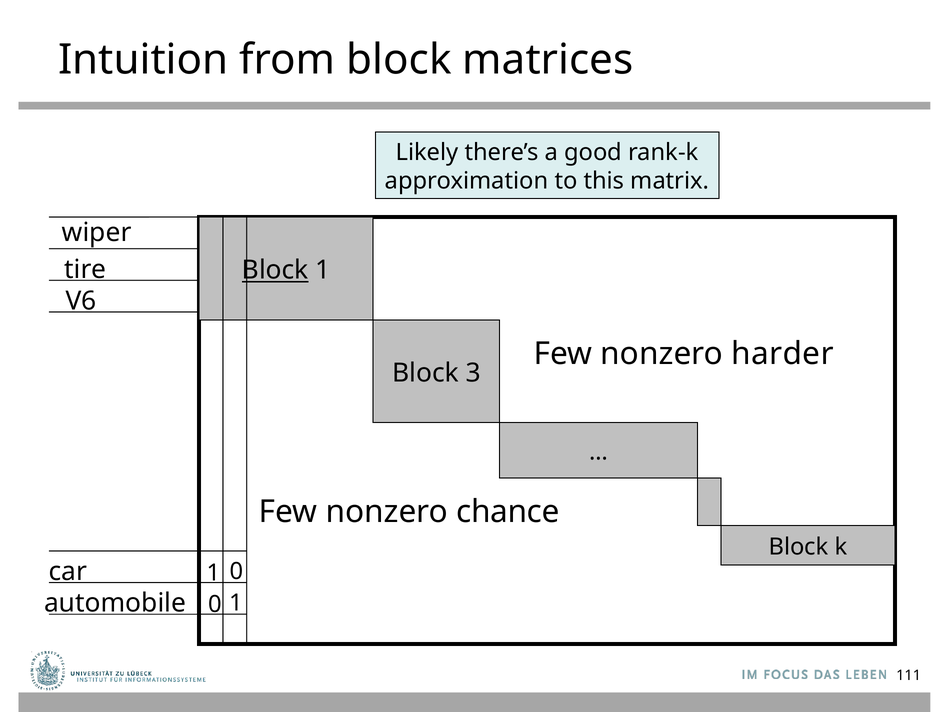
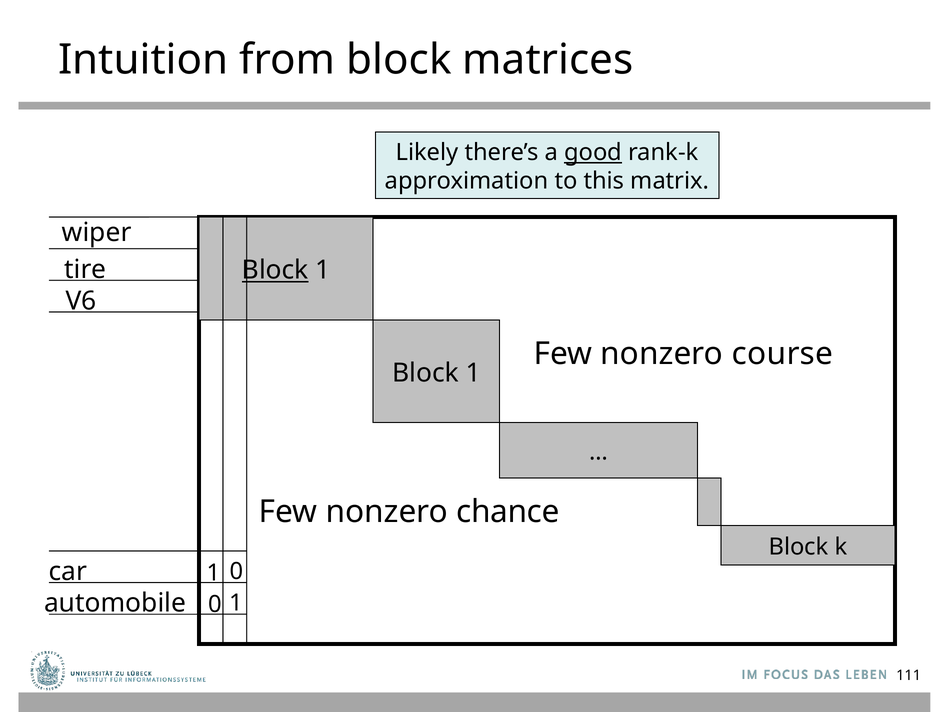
good underline: none -> present
harder: harder -> course
3 at (473, 373): 3 -> 1
